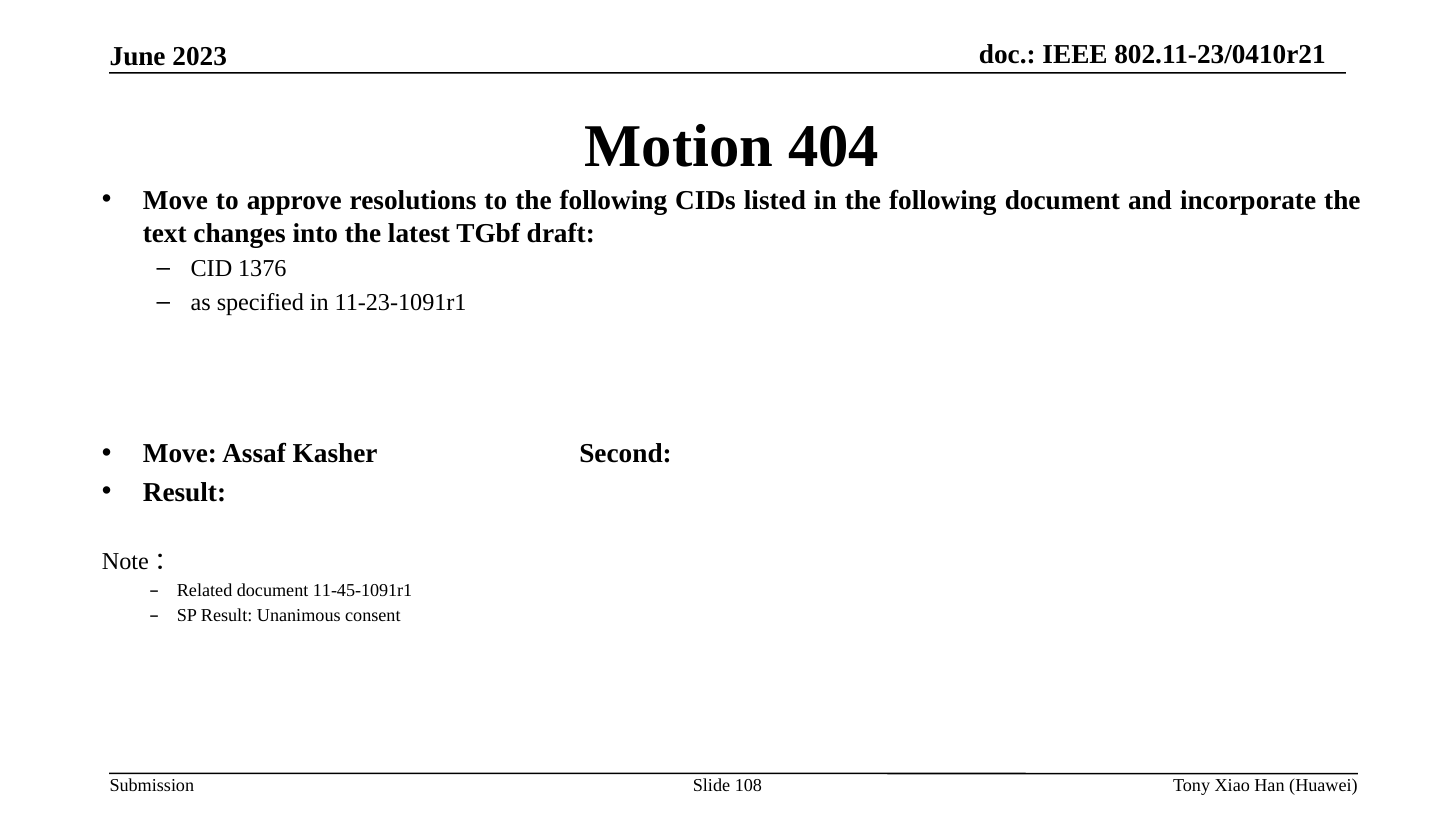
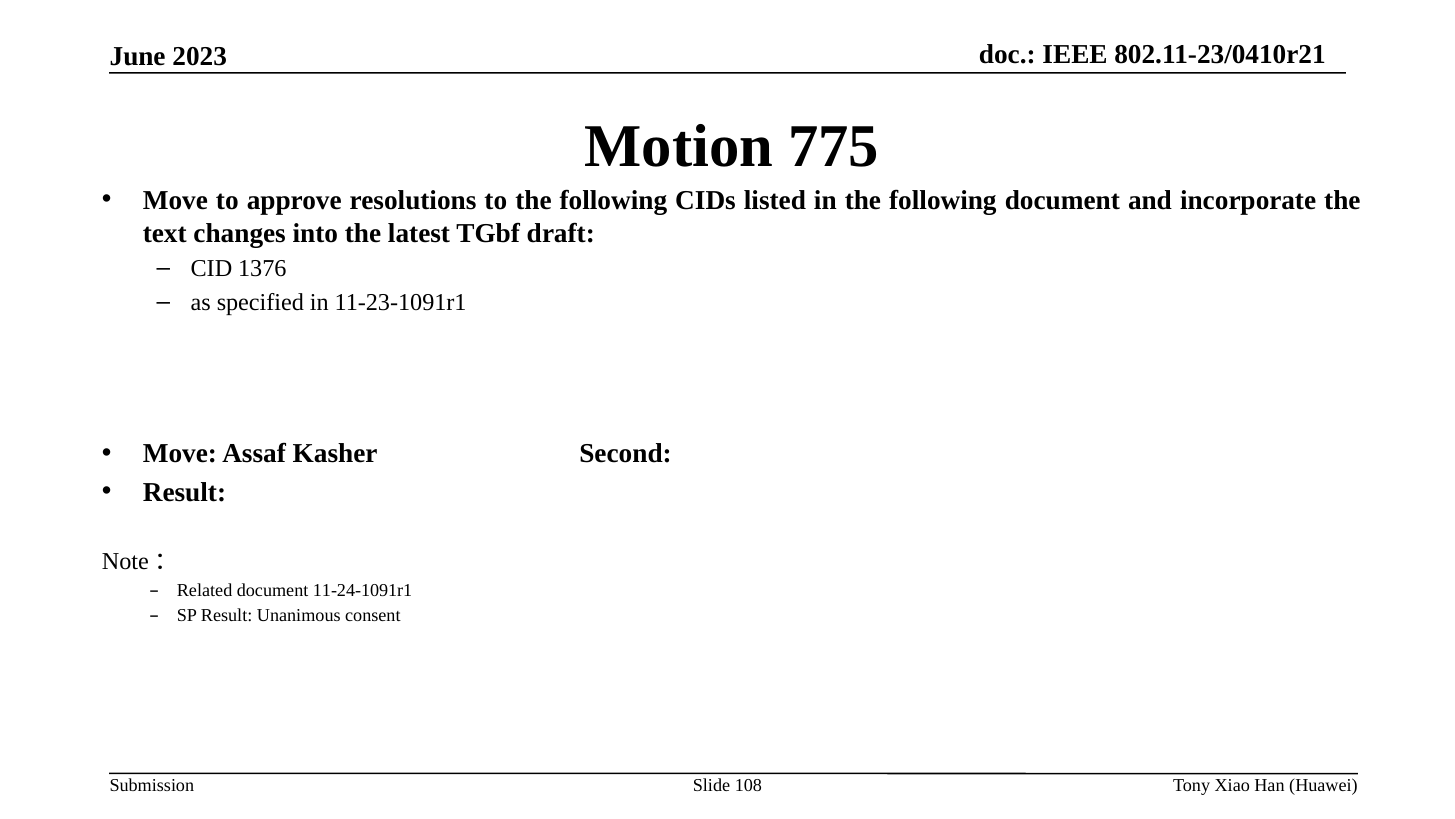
404: 404 -> 775
11-45-1091r1: 11-45-1091r1 -> 11-24-1091r1
